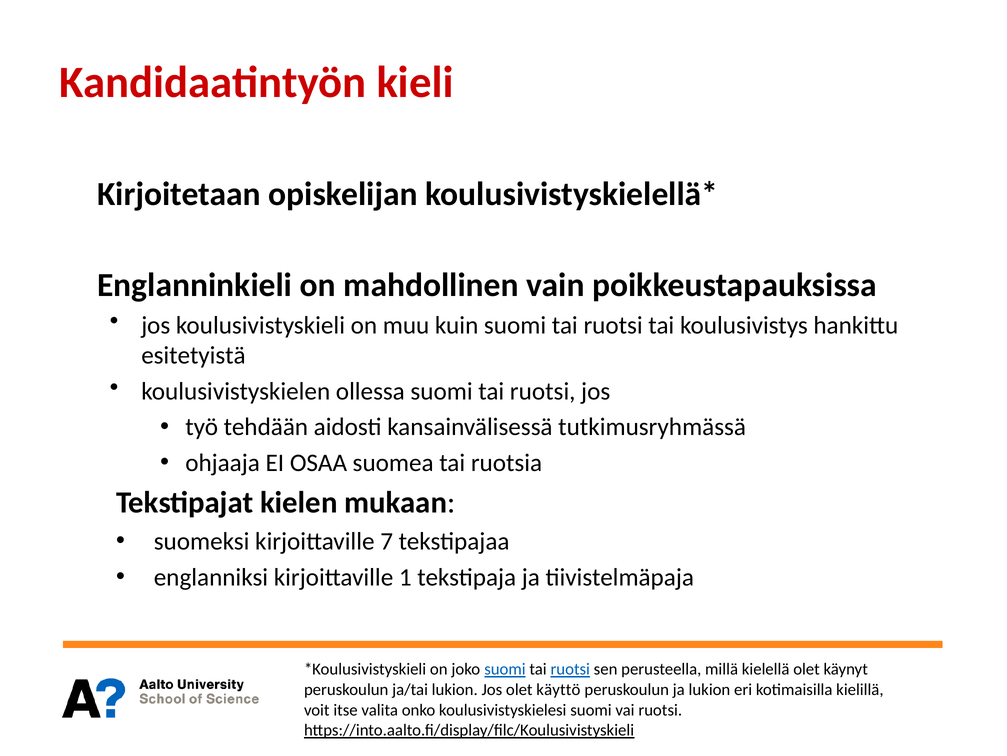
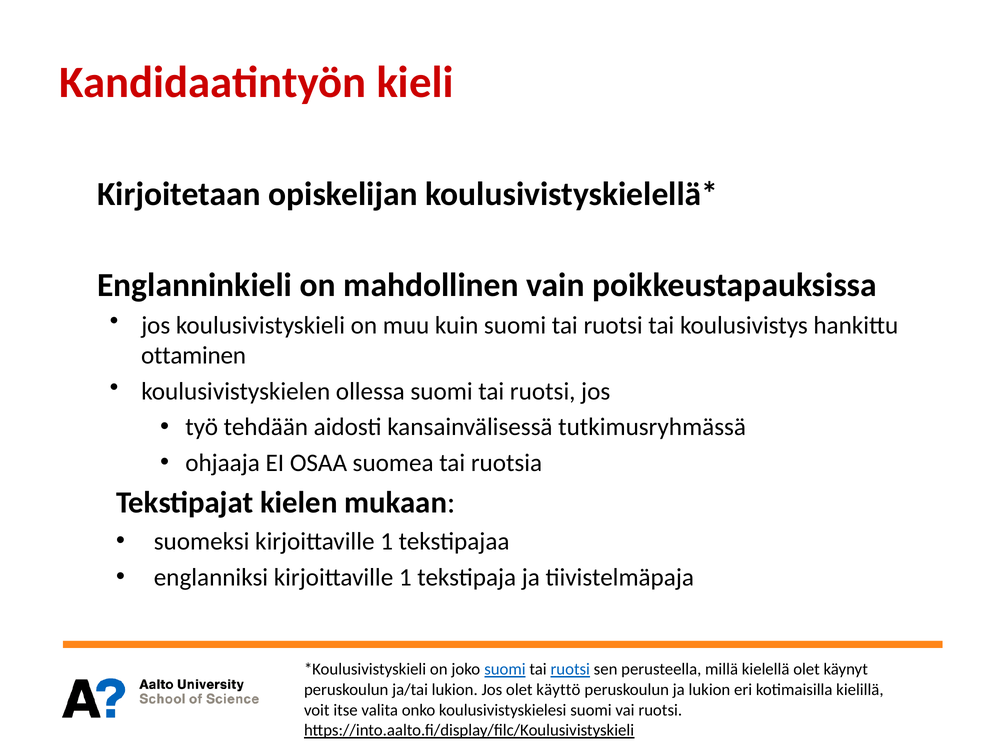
esitetyistä: esitetyistä -> ottaminen
suomeksi kirjoittaville 7: 7 -> 1
